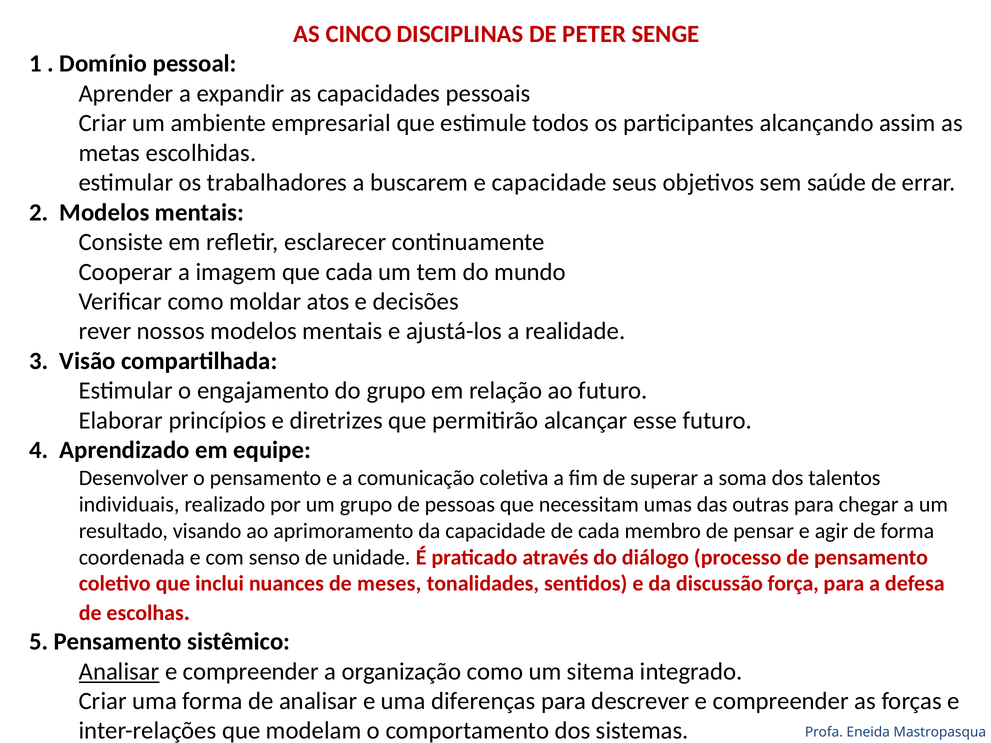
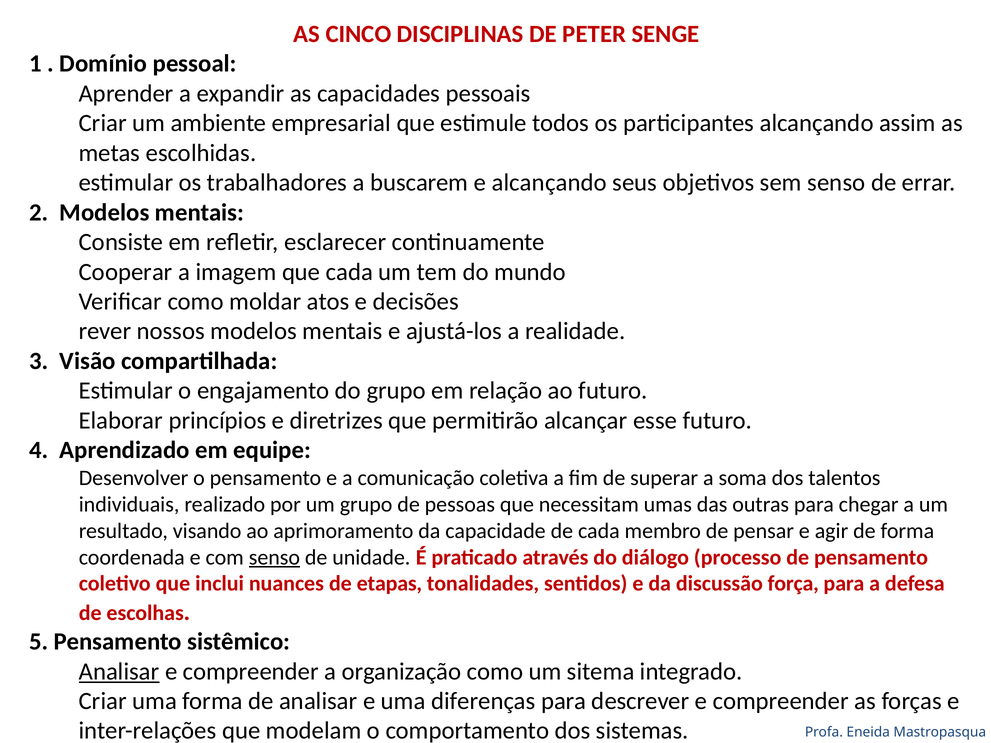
e capacidade: capacidade -> alcançando
sem saúde: saúde -> senso
senso at (274, 557) underline: none -> present
meses: meses -> etapas
